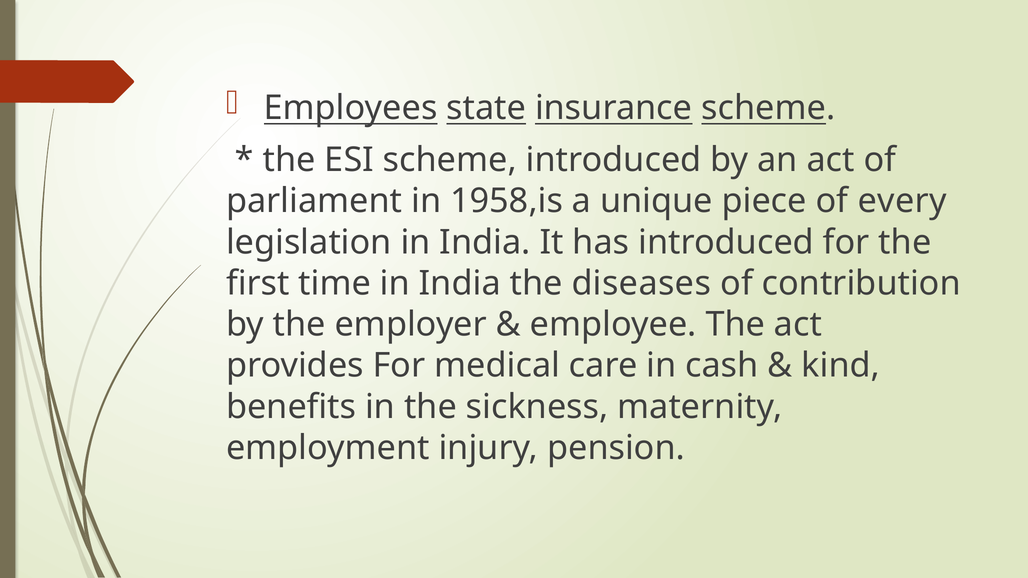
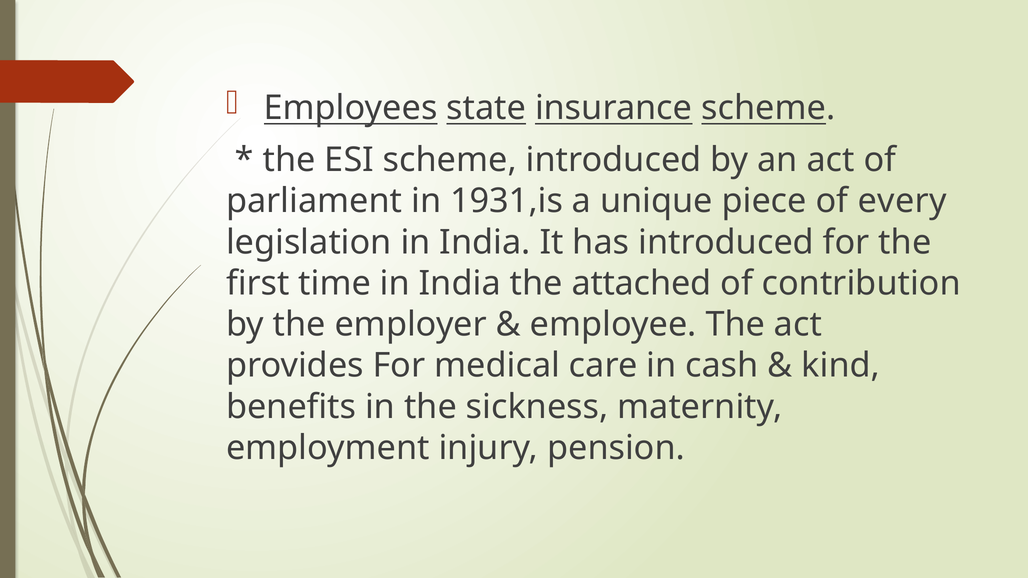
1958,is: 1958,is -> 1931,is
diseases: diseases -> attached
